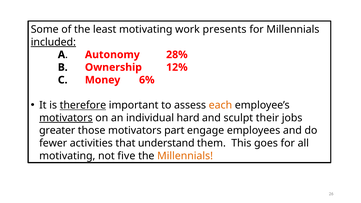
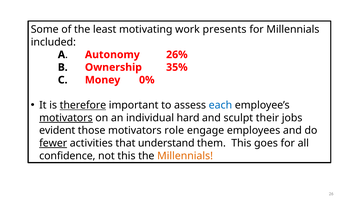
included underline: present -> none
28%: 28% -> 26%
12%: 12% -> 35%
6%: 6% -> 0%
each colour: orange -> blue
greater: greater -> evident
part: part -> role
fewer underline: none -> present
motivating at (67, 156): motivating -> confidence
not five: five -> this
